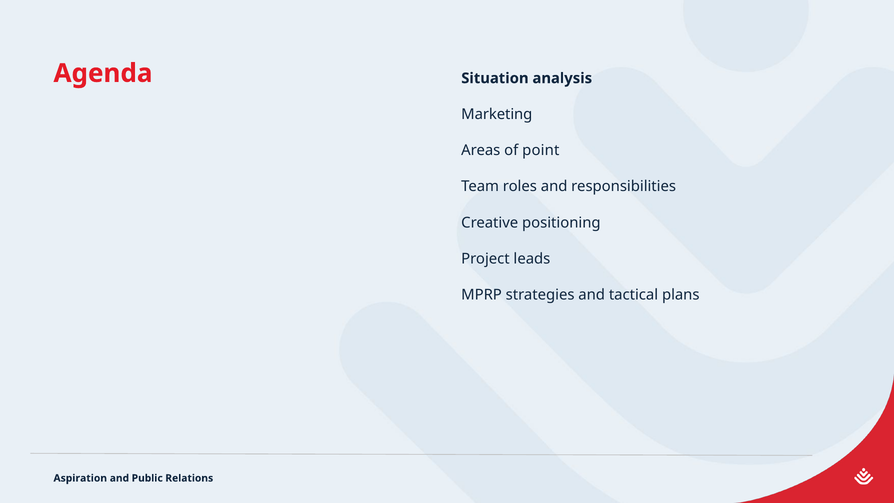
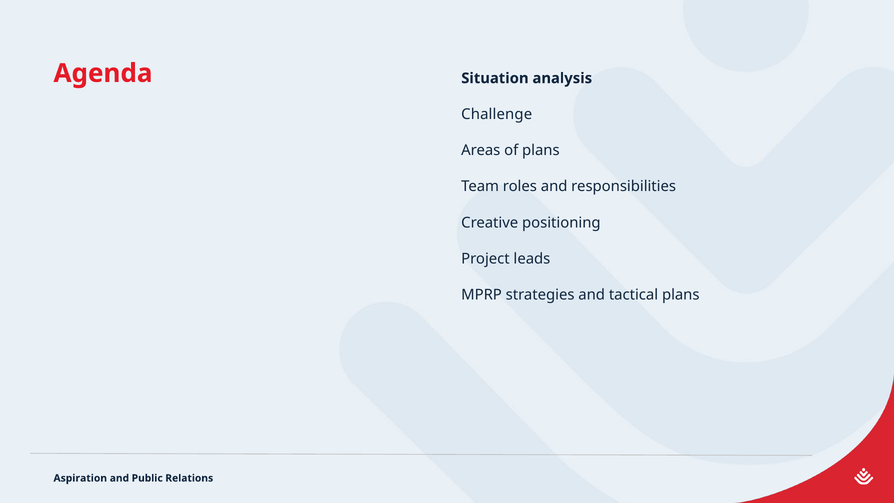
Marketing: Marketing -> Challenge
of point: point -> plans
